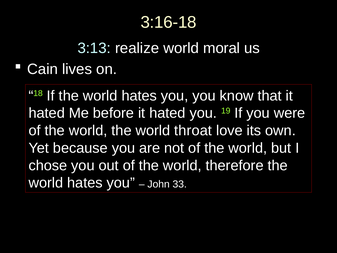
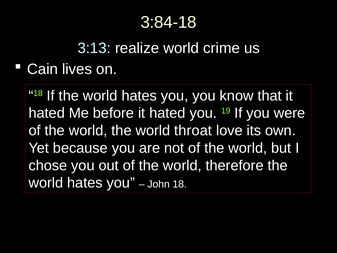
3:16-18: 3:16-18 -> 3:84-18
moral: moral -> crime
John 33: 33 -> 18
